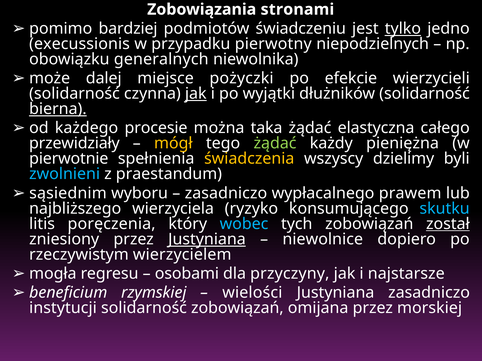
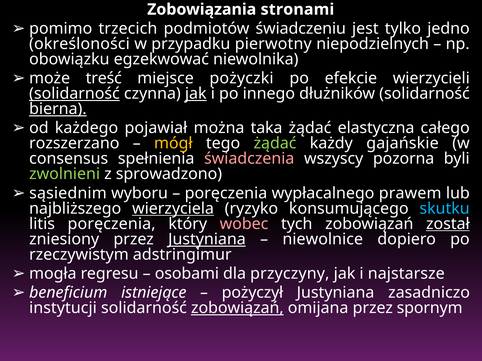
bardziej: bardziej -> trzecich
tylko underline: present -> none
execussionis: execussionis -> określoności
generalnych: generalnych -> egzekwować
dalej: dalej -> treść
solidarność at (74, 94) underline: none -> present
wyjątki: wyjątki -> innego
procesie: procesie -> pojawiał
przewidziały: przewidziały -> rozszerzano
pieniężna: pieniężna -> gajańskie
pierwotnie: pierwotnie -> consensus
świadczenia colour: yellow -> pink
dzielimy: dzielimy -> pozorna
zwolnieni colour: light blue -> light green
praestandum: praestandum -> sprowadzono
zasadniczo at (226, 193): zasadniczo -> poręczenia
wierzyciela underline: none -> present
wobec colour: light blue -> pink
wierzycielem: wierzycielem -> adstringimur
rzymskiej: rzymskiej -> istniejące
wielości: wielości -> pożyczył
zobowiązań at (237, 308) underline: none -> present
morskiej: morskiej -> spornym
